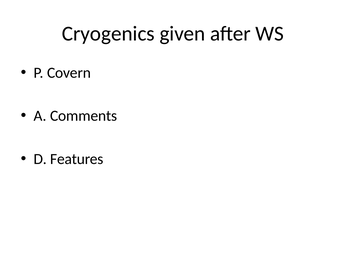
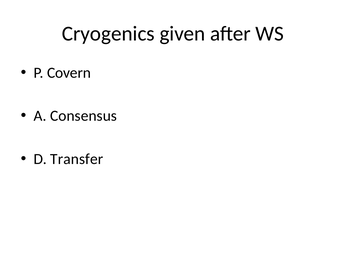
Comments: Comments -> Consensus
Features: Features -> Transfer
